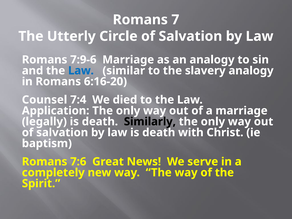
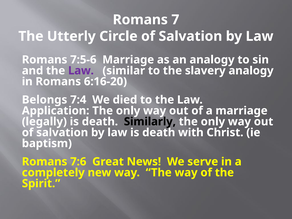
7:9-6: 7:9-6 -> 7:5-6
Law at (81, 71) colour: blue -> purple
Counsel: Counsel -> Belongs
